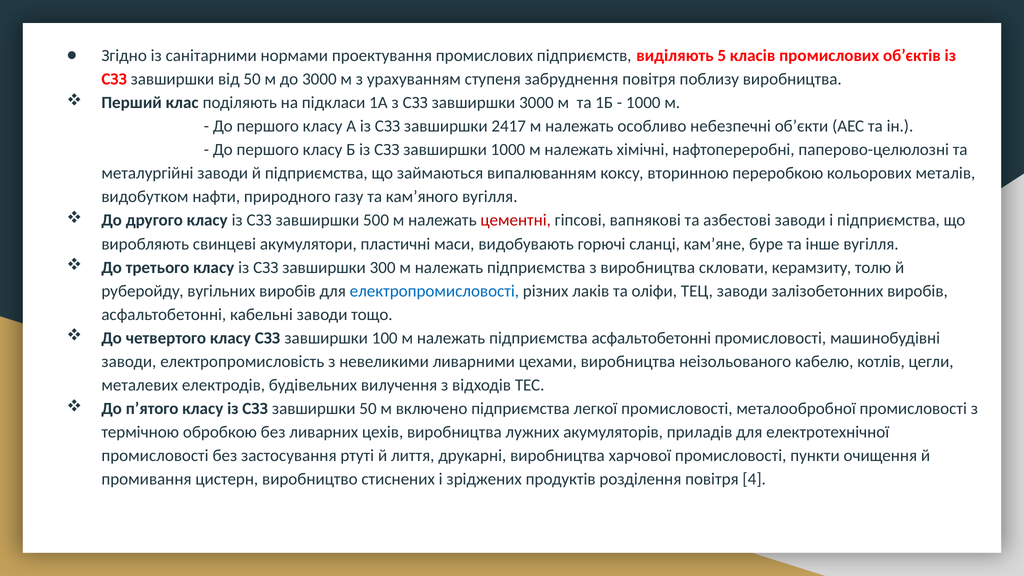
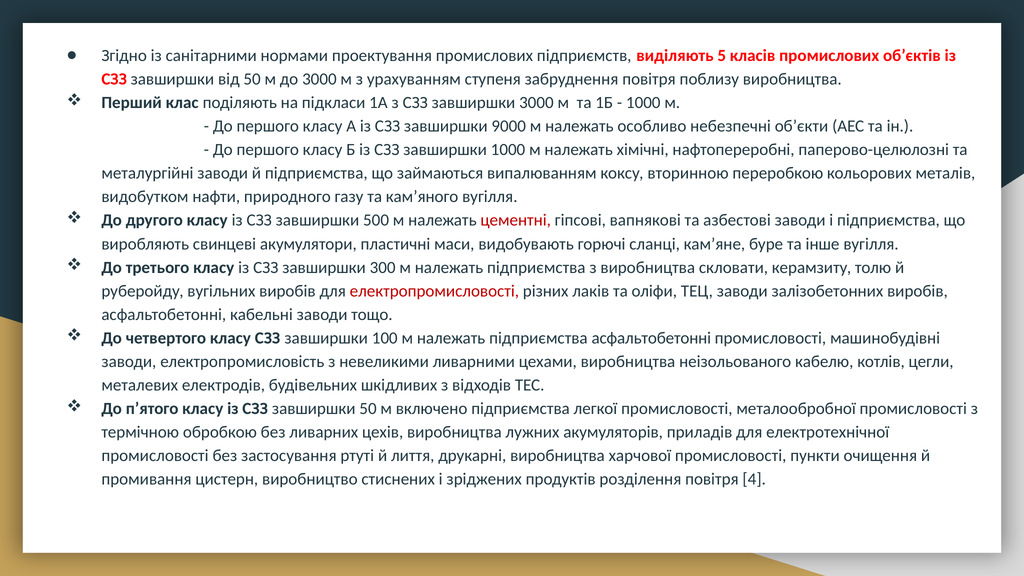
2417: 2417 -> 9000
електропромисловості colour: blue -> red
вилучення: вилучення -> шкідливих
